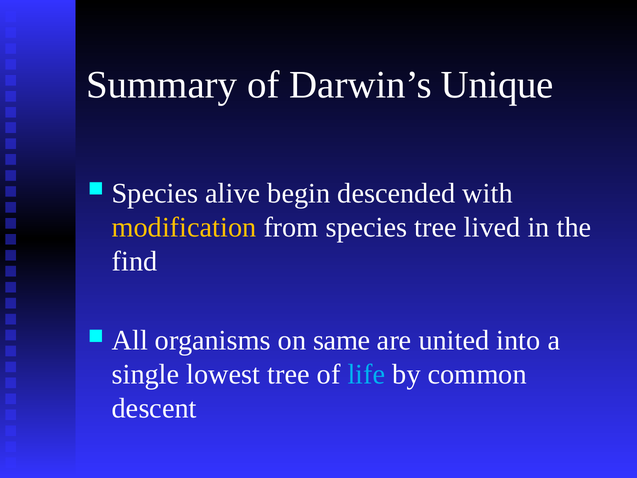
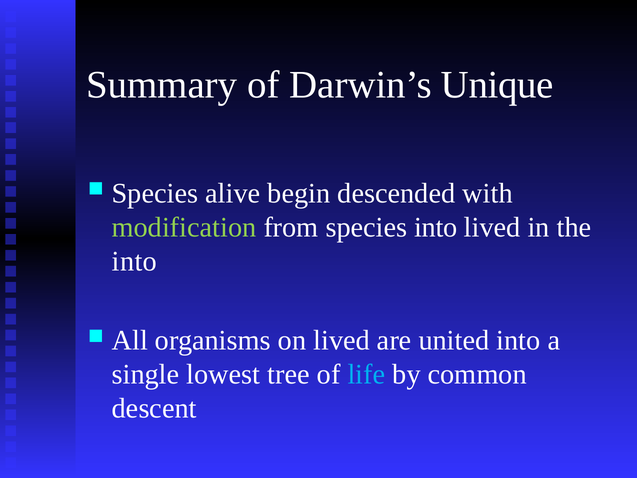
modification colour: yellow -> light green
species tree: tree -> into
find at (135, 261): find -> into
on same: same -> lived
